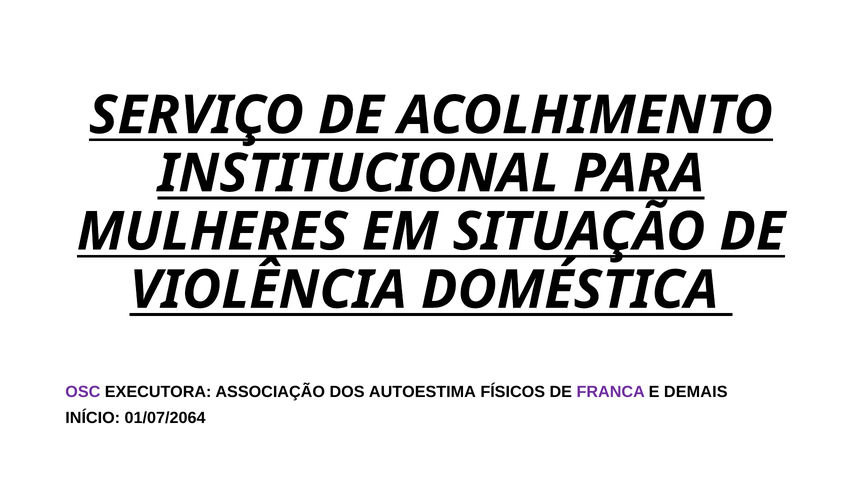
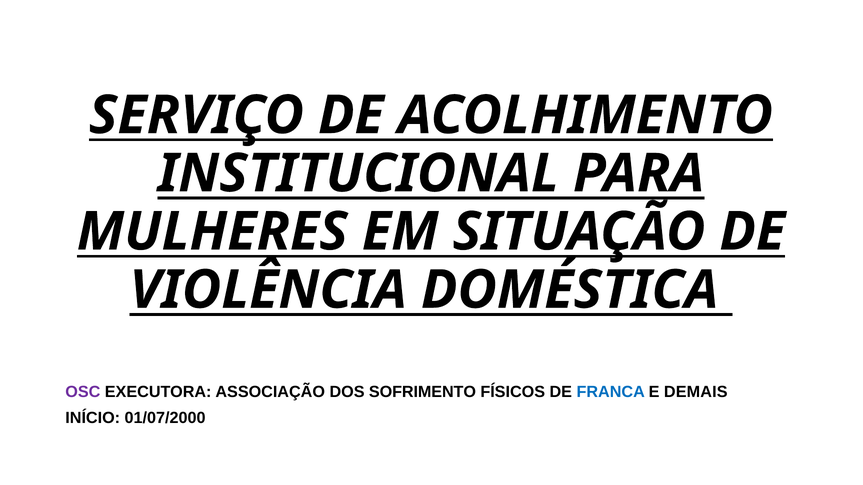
AUTOESTIMA: AUTOESTIMA -> SOFRIMENTO
FRANCA colour: purple -> blue
01/07/2064: 01/07/2064 -> 01/07/2000
